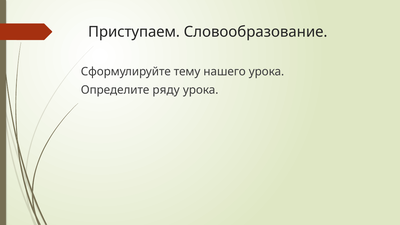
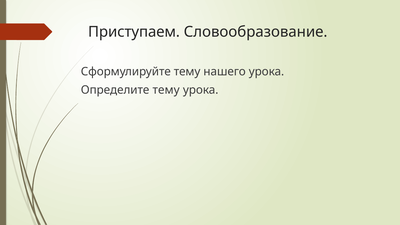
Определите ряду: ряду -> тему
